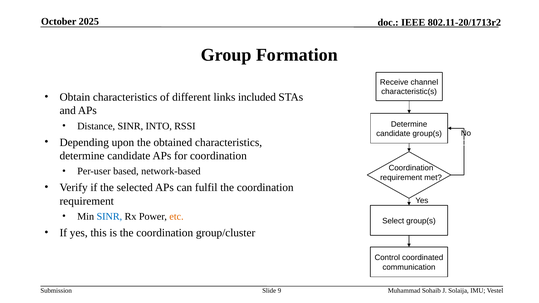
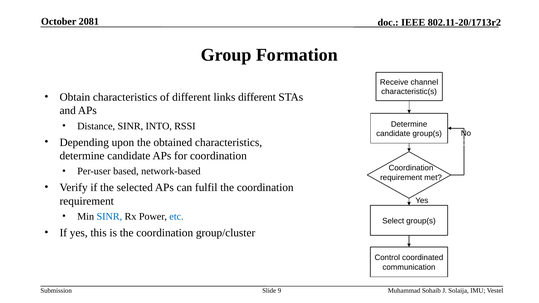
2025: 2025 -> 2081
links included: included -> different
etc colour: orange -> blue
